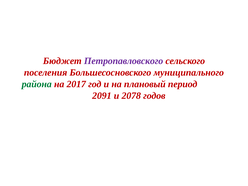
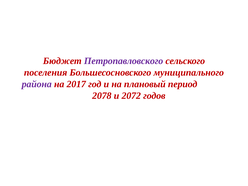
района colour: green -> purple
2091: 2091 -> 2078
2078: 2078 -> 2072
